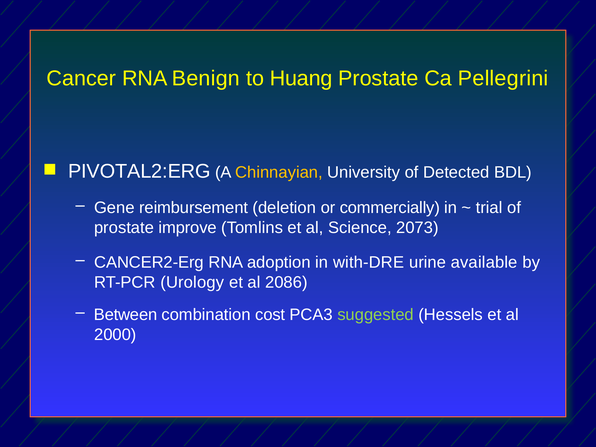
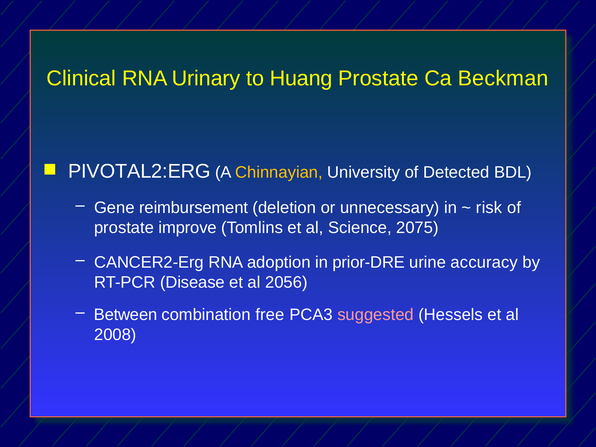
Cancer: Cancer -> Clinical
Benign: Benign -> Urinary
Pellegrini: Pellegrini -> Beckman
commercially: commercially -> unnecessary
trial: trial -> risk
2073: 2073 -> 2075
with-DRE: with-DRE -> prior-DRE
available: available -> accuracy
Urology: Urology -> Disease
2086: 2086 -> 2056
cost: cost -> free
suggested colour: light green -> pink
2000: 2000 -> 2008
